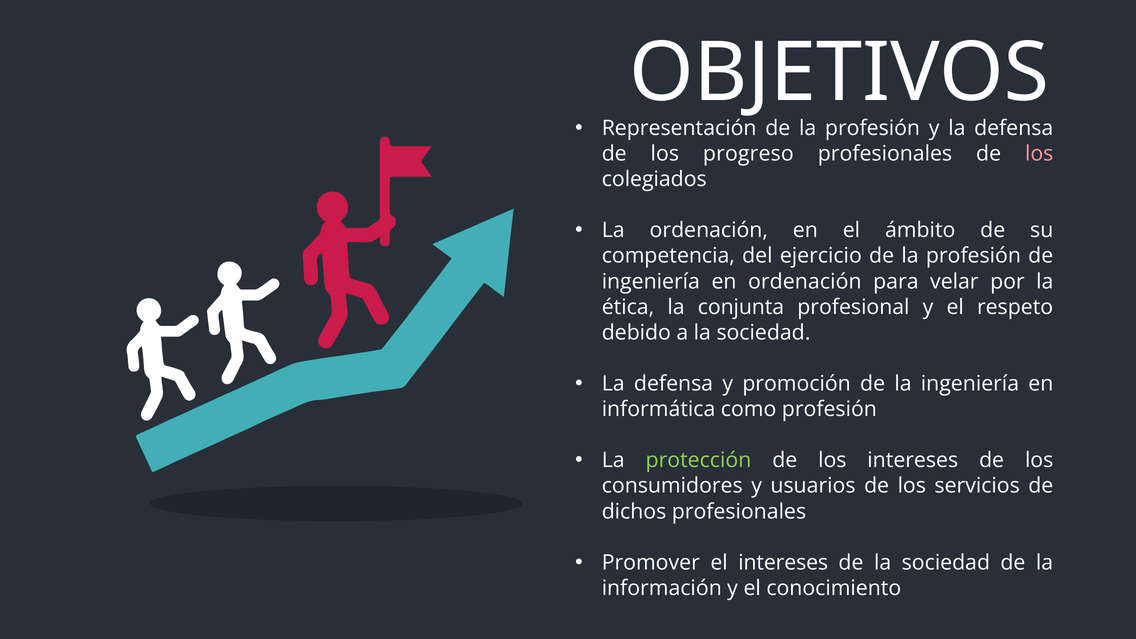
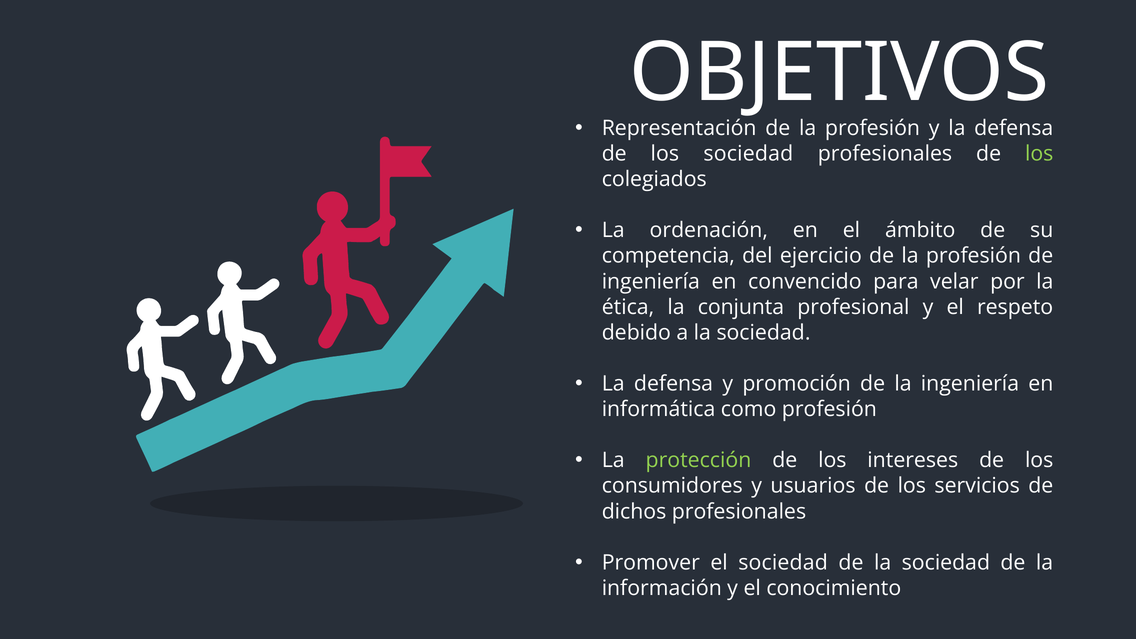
los progreso: progreso -> sociedad
los at (1039, 154) colour: pink -> light green
en ordenación: ordenación -> convencido
el intereses: intereses -> sociedad
